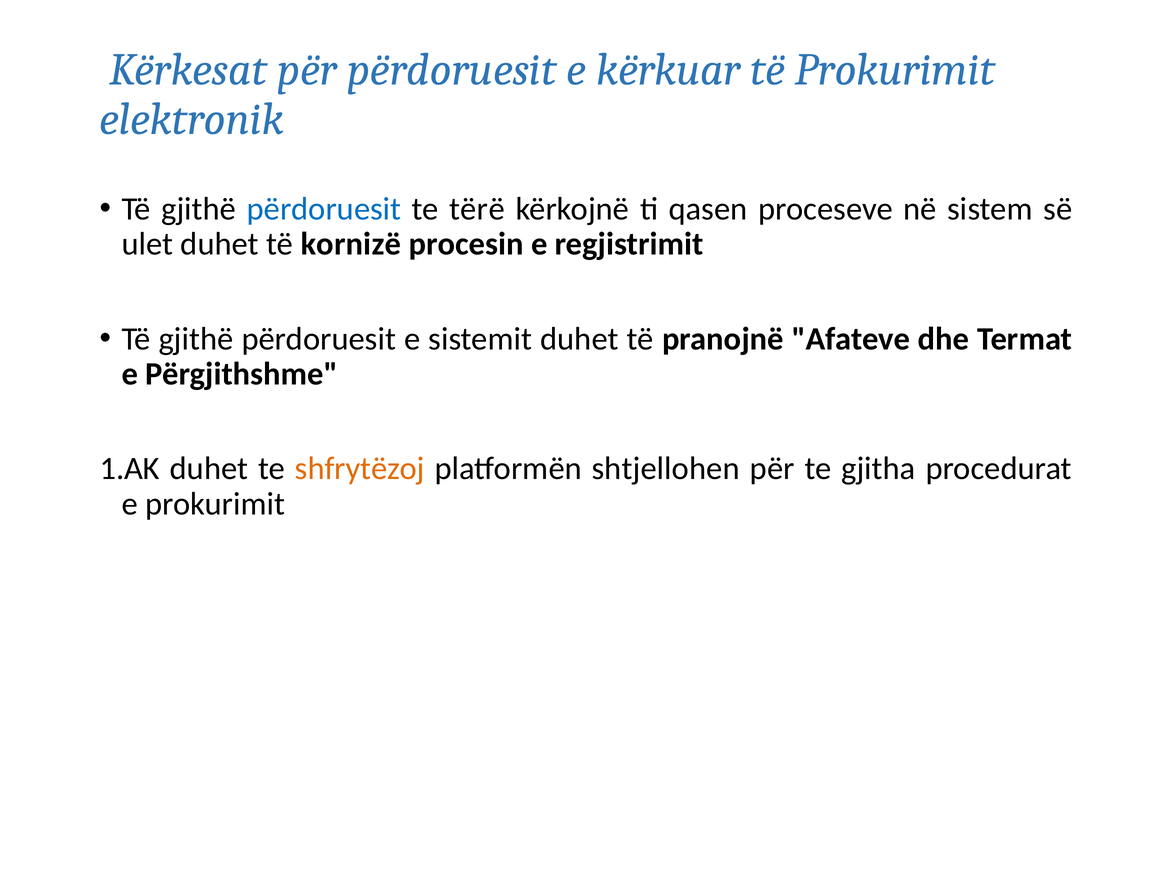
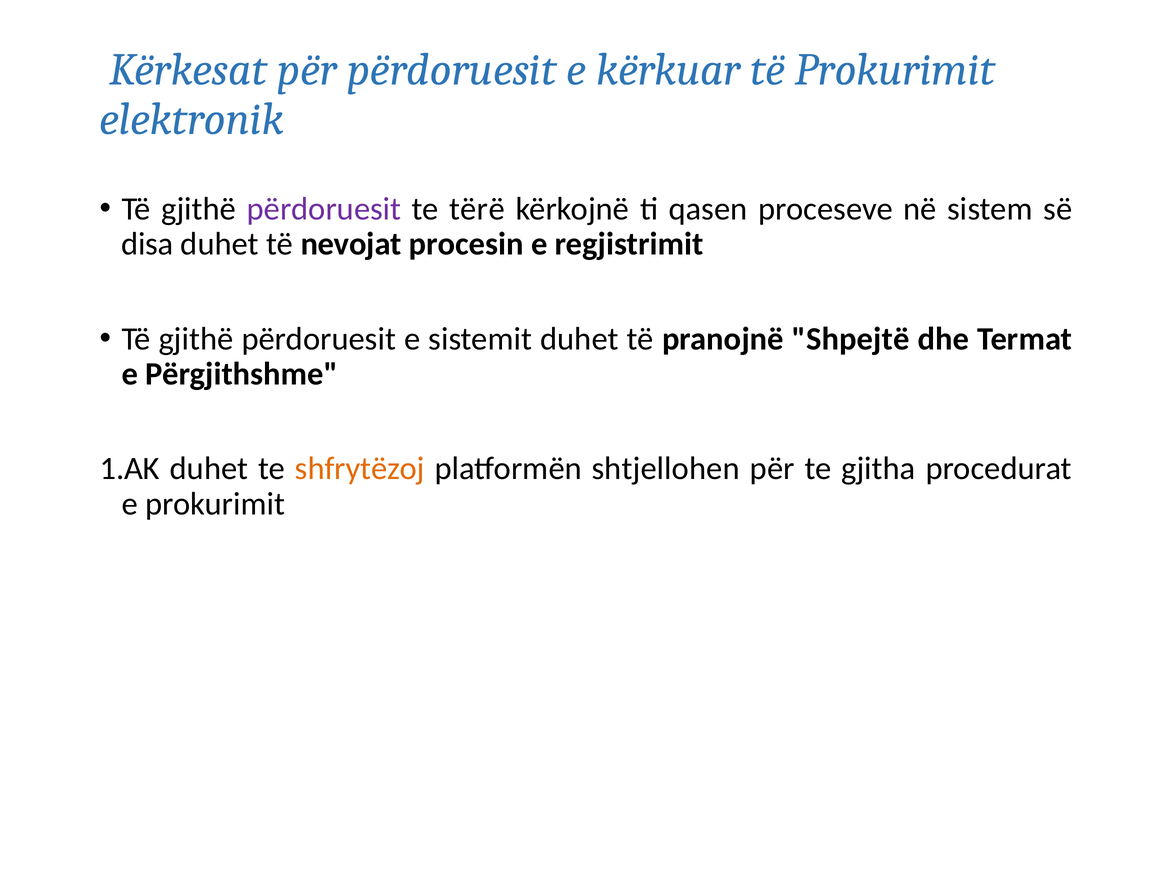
përdoruesit at (324, 209) colour: blue -> purple
ulet: ulet -> disa
kornizë: kornizë -> nevojat
Afateve: Afateve -> Shpejtë
